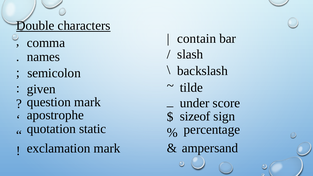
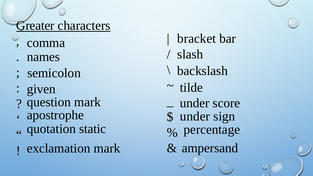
Double: Double -> Greater
contain: contain -> bracket
sizeof at (195, 116): sizeof -> under
